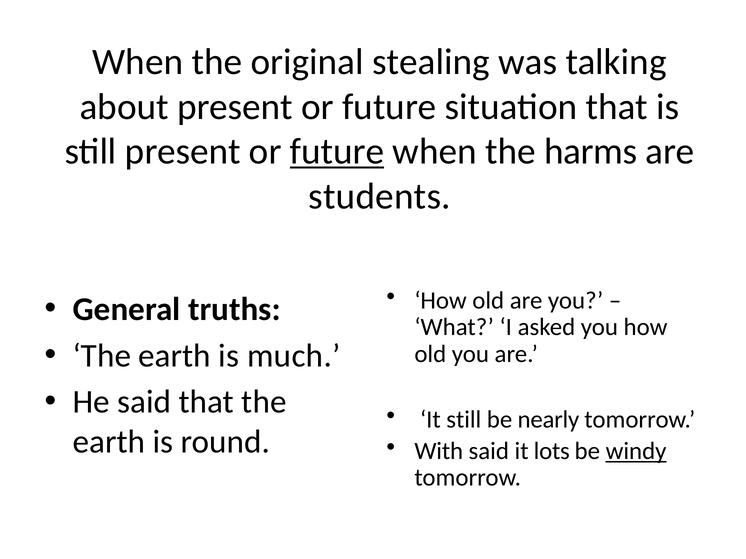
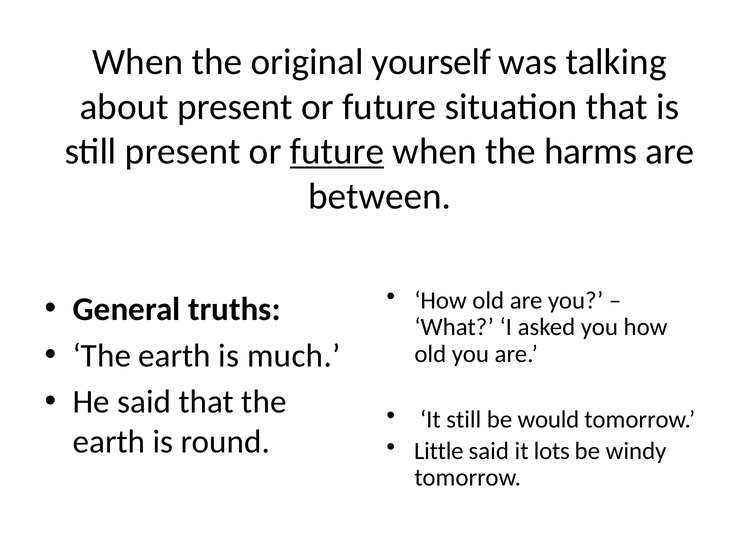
stealing: stealing -> yourself
students: students -> between
nearly: nearly -> would
With: With -> Little
windy underline: present -> none
